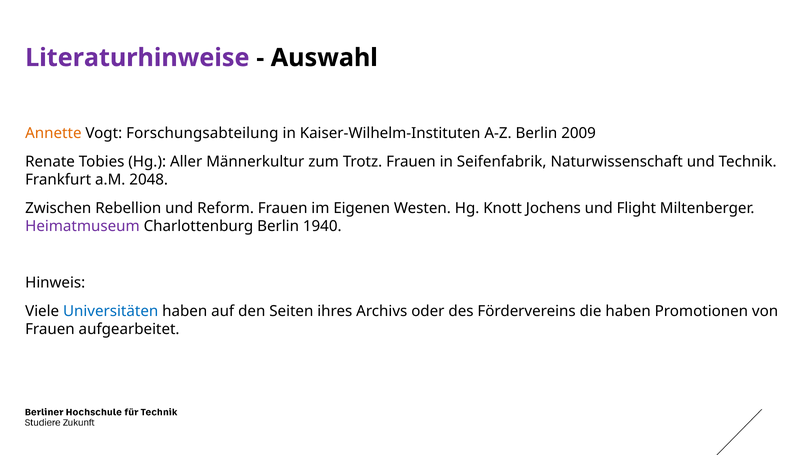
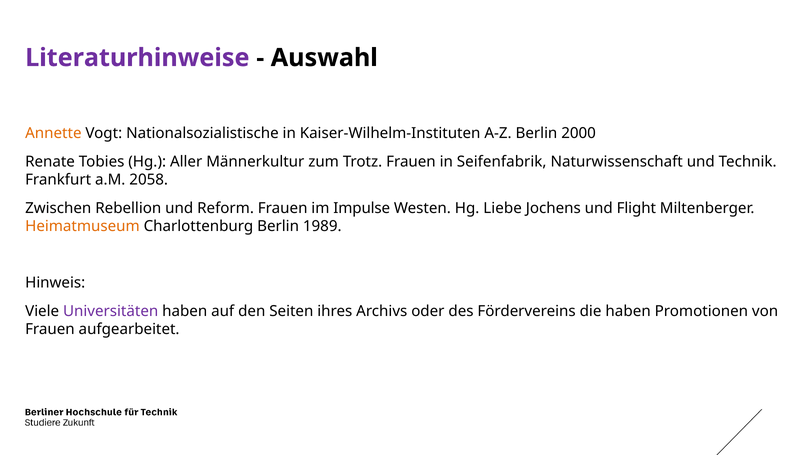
Forschungsabteilung: Forschungsabteilung -> Nationalsozialistische
2009: 2009 -> 2000
2048: 2048 -> 2058
Eigenen: Eigenen -> Impulse
Knott: Knott -> Liebe
Heimatmuseum colour: purple -> orange
1940: 1940 -> 1989
Universitäten colour: blue -> purple
